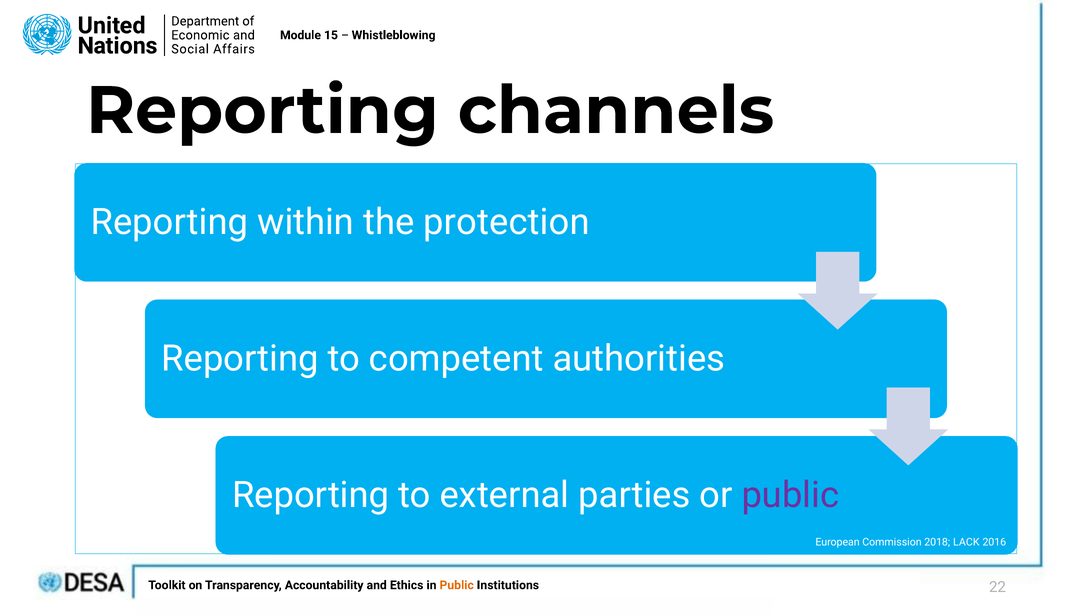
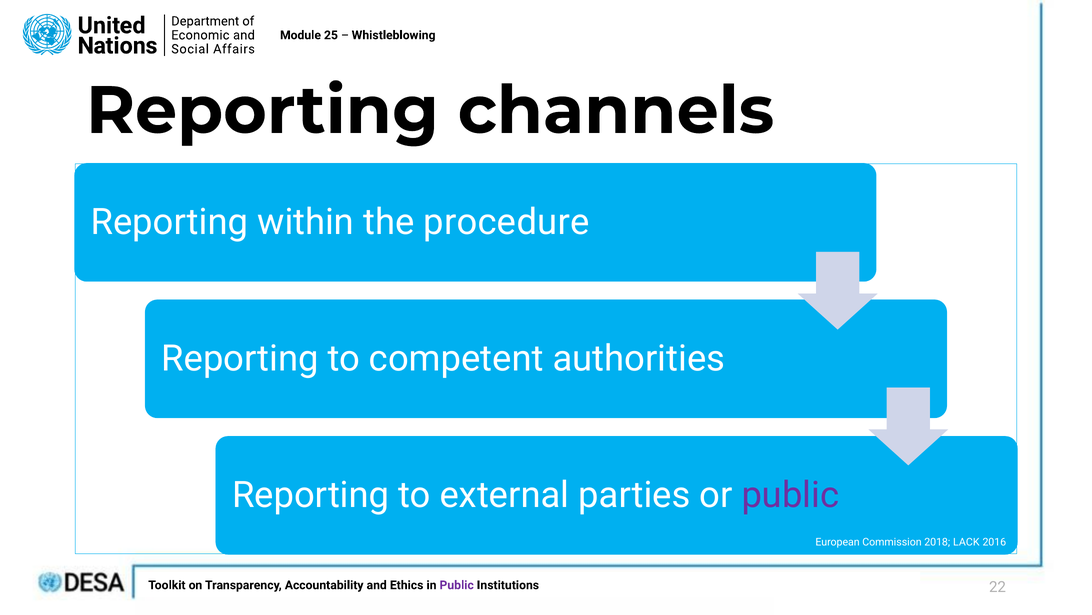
15: 15 -> 25
protection: protection -> procedure
Public at (457, 584) colour: orange -> purple
